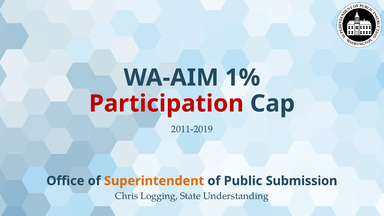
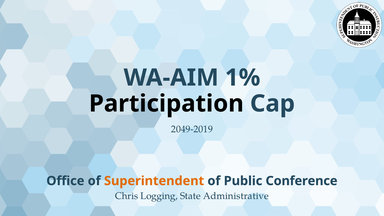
Participation colour: red -> black
2011-2019: 2011-2019 -> 2049-2019
Submission: Submission -> Conference
Understanding: Understanding -> Administrative
